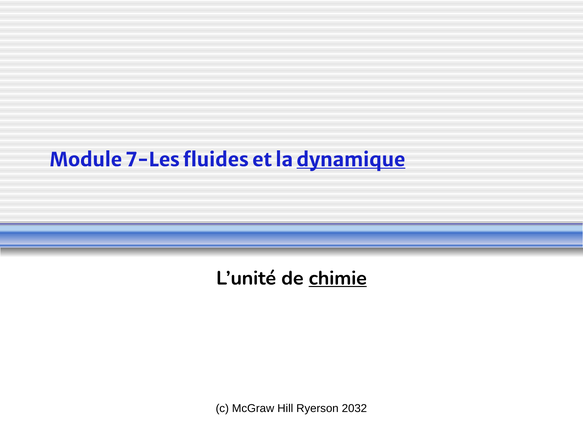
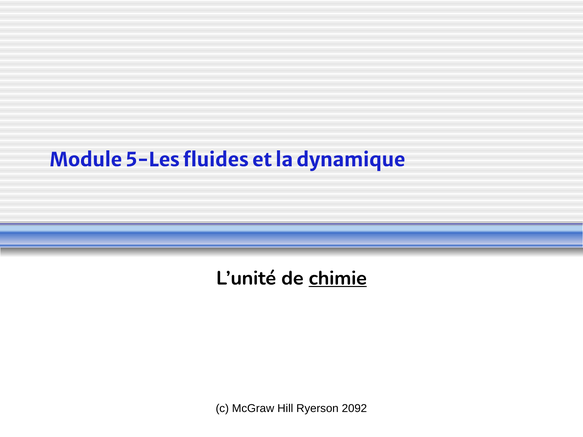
7-Les: 7-Les -> 5-Les
dynamique underline: present -> none
2032: 2032 -> 2092
